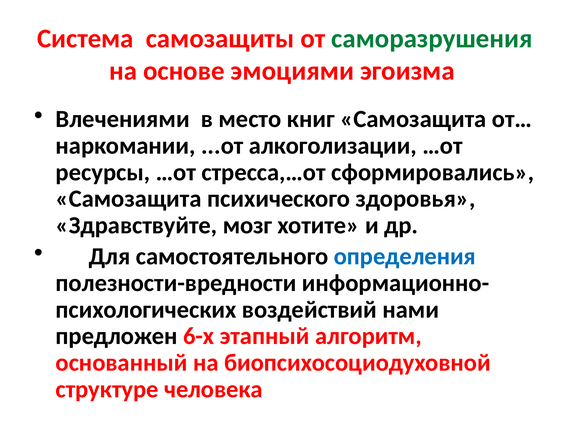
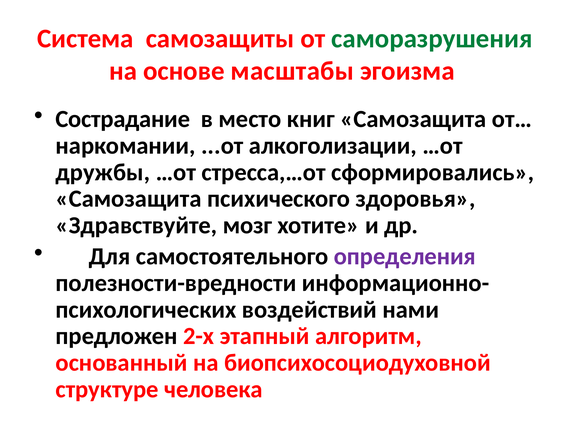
эмоциями: эмоциями -> масштабы
Влечениями: Влечениями -> Сострадание
ресурсы: ресурсы -> дружбы
определения colour: blue -> purple
6-х: 6-х -> 2-х
